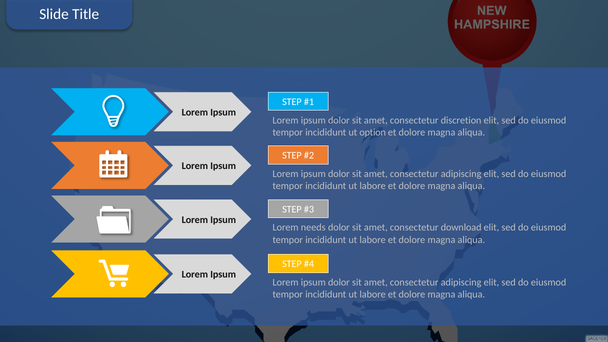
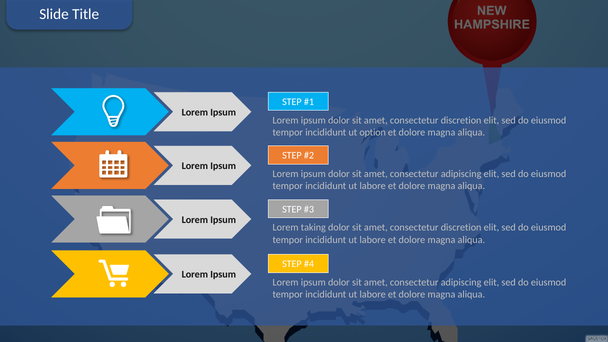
needs: needs -> taking
download at (461, 228): download -> discretion
